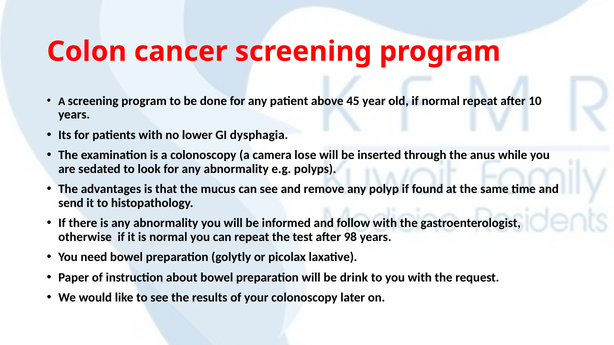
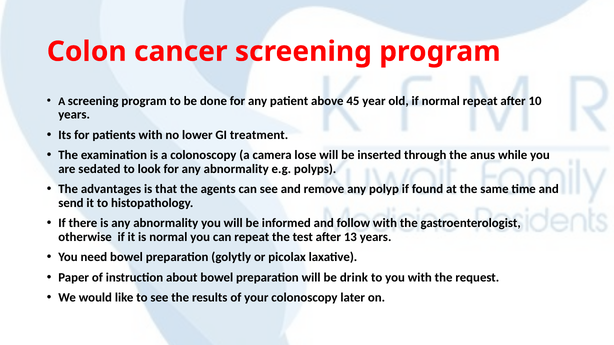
dysphagia: dysphagia -> treatment
mucus: mucus -> agents
98: 98 -> 13
